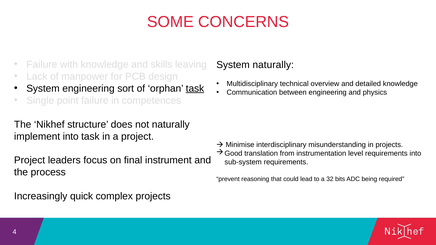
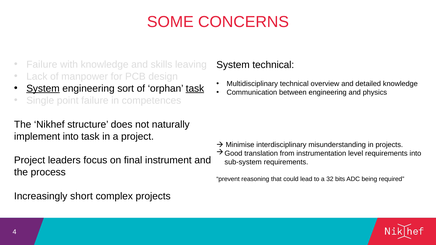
System naturally: naturally -> technical
System at (43, 89) underline: none -> present
quick: quick -> short
